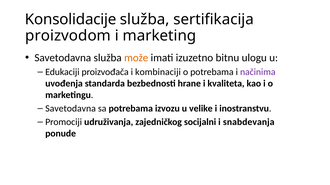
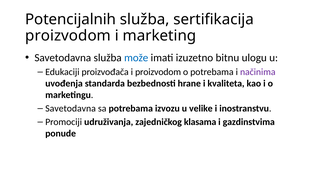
Konsolidacije: Konsolidacije -> Potencijalnih
može colour: orange -> blue
i kombinaciji: kombinaciji -> proizvodom
socijalni: socijalni -> klasama
snabdevanja: snabdevanja -> gazdinstvima
